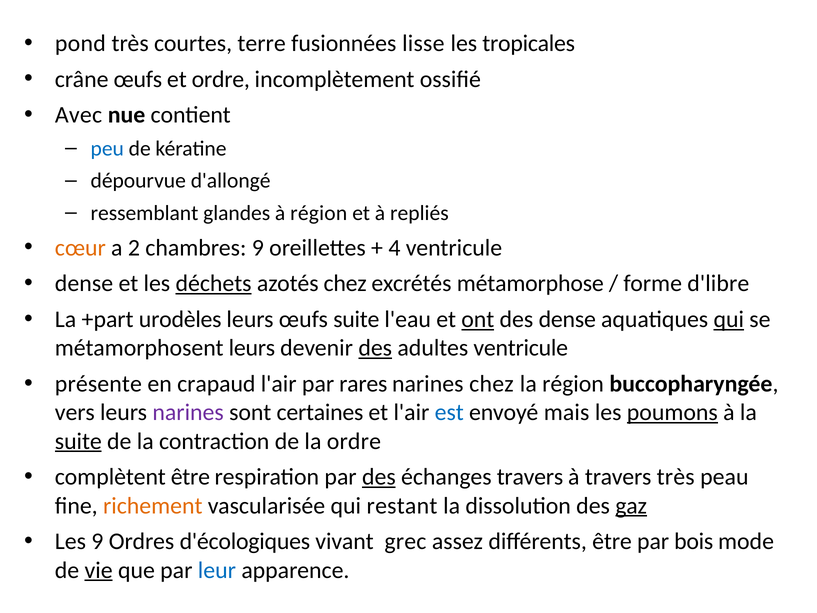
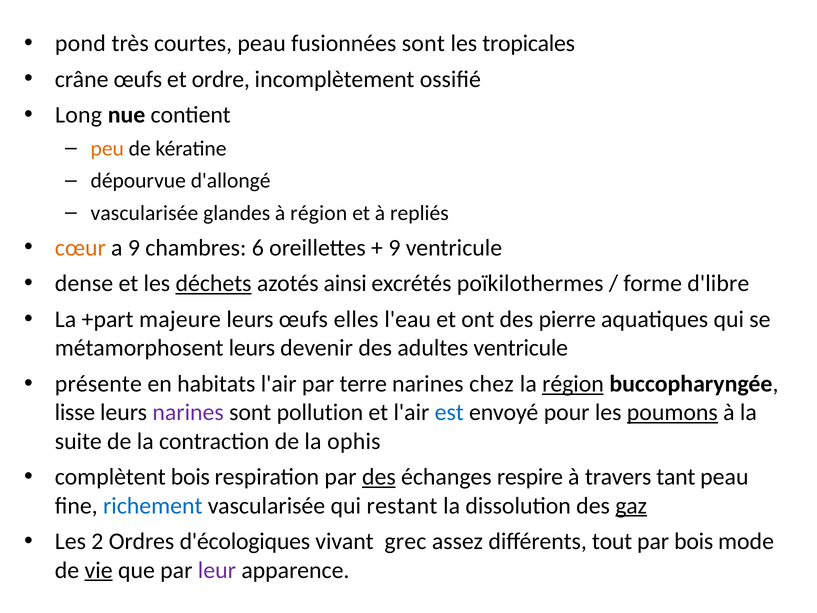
courtes terre: terre -> peau
fusionnées lisse: lisse -> sont
Avec: Avec -> Long
peu colour: blue -> orange
ressemblant at (144, 213): ressemblant -> vascularisée
a 2: 2 -> 9
chambres 9: 9 -> 6
4 at (394, 248): 4 -> 9
azotés chez: chez -> ainsi
métamorphose: métamorphose -> poïkilothermes
urodèles: urodèles -> majeure
œufs suite: suite -> elles
ont underline: present -> none
des dense: dense -> pierre
qui at (729, 319) underline: present -> none
des at (375, 348) underline: present -> none
crapaud: crapaud -> habitats
rares: rares -> terre
région at (573, 384) underline: none -> present
vers: vers -> lisse
certaines: certaines -> pollution
mais: mais -> pour
suite at (78, 441) underline: present -> none
la ordre: ordre -> ophis
complètent être: être -> bois
échanges travers: travers -> respire
travers très: très -> tant
richement colour: orange -> blue
Les 9: 9 -> 2
différents être: être -> tout
leur colour: blue -> purple
